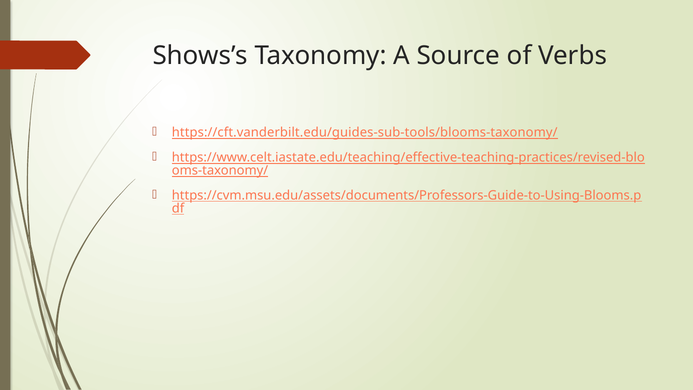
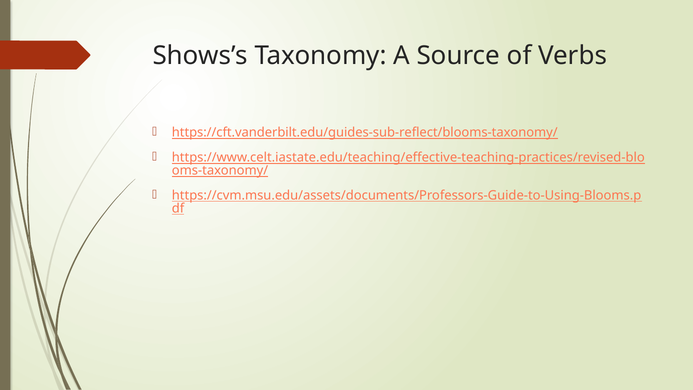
https://cft.vanderbilt.edu/guides-sub-tools/blooms-taxonomy/: https://cft.vanderbilt.edu/guides-sub-tools/blooms-taxonomy/ -> https://cft.vanderbilt.edu/guides-sub-reflect/blooms-taxonomy/
